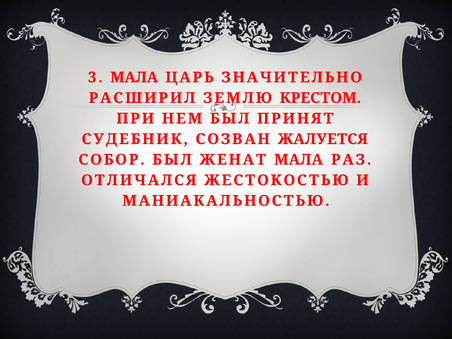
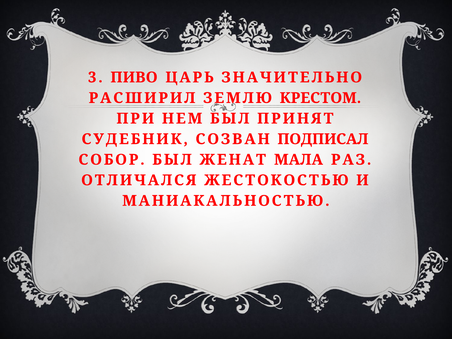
3 МАЛА: МАЛА -> ПИВО
ЖАЛУЕТСЯ: ЖАЛУЕТСЯ -> ПОДПИСАЛ
